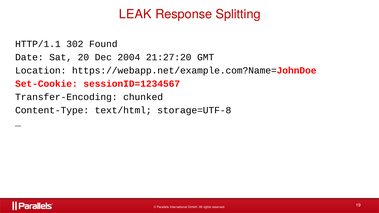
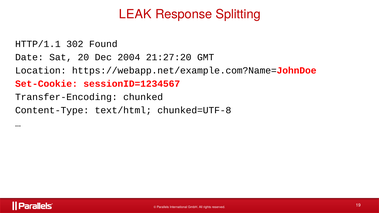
storage=UTF-8: storage=UTF-8 -> chunked=UTF-8
